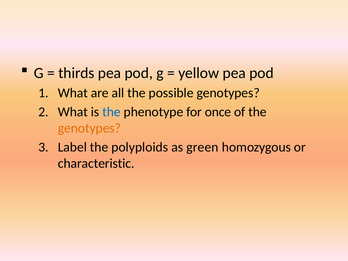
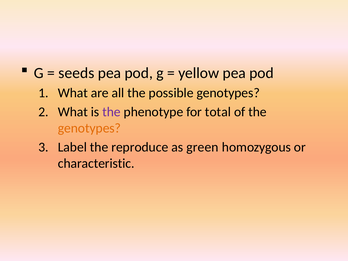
thirds: thirds -> seeds
the at (111, 112) colour: blue -> purple
once: once -> total
polyploids: polyploids -> reproduce
